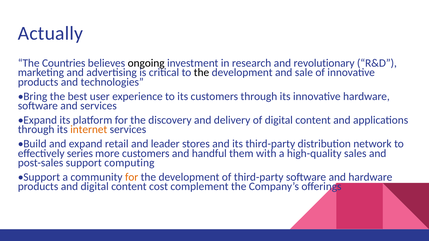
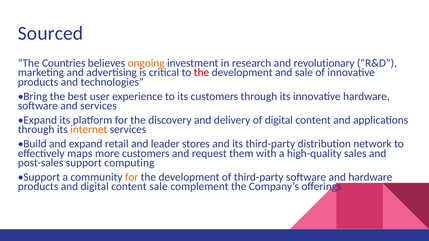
Actually: Actually -> Sourced
ongoing colour: black -> orange
the at (201, 73) colour: black -> red
series: series -> maps
handful: handful -> request
content cost: cost -> sale
